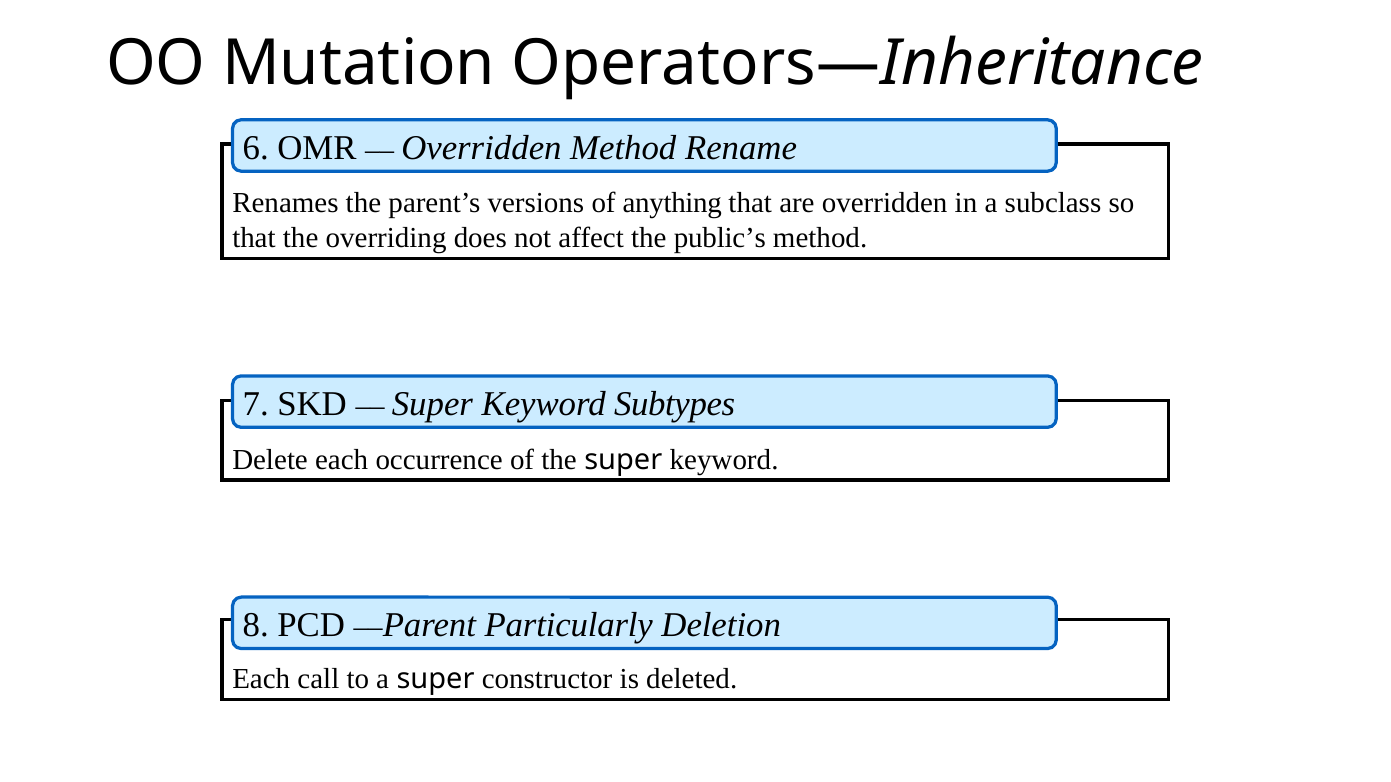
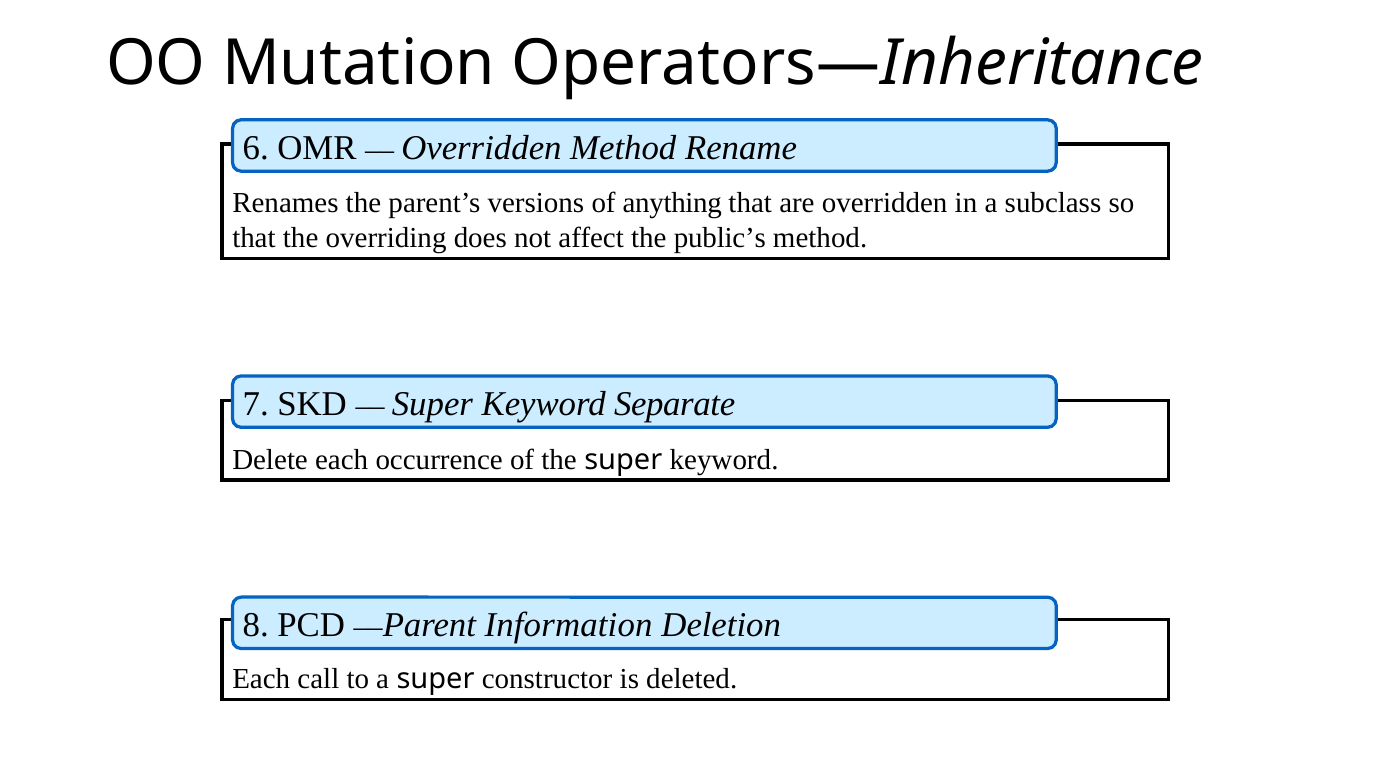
Subtypes: Subtypes -> Separate
Particularly: Particularly -> Information
